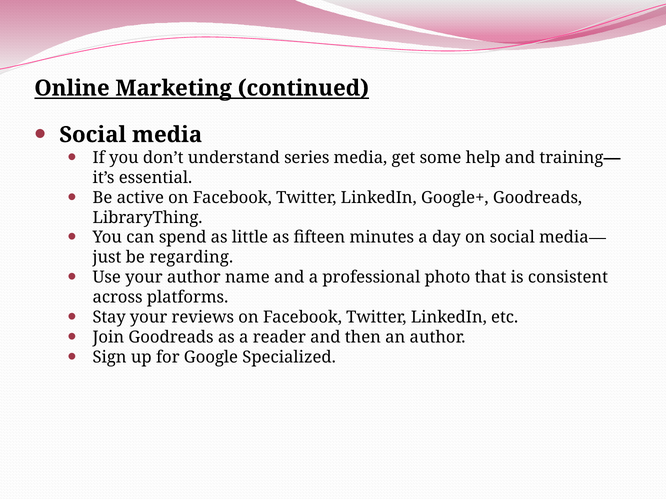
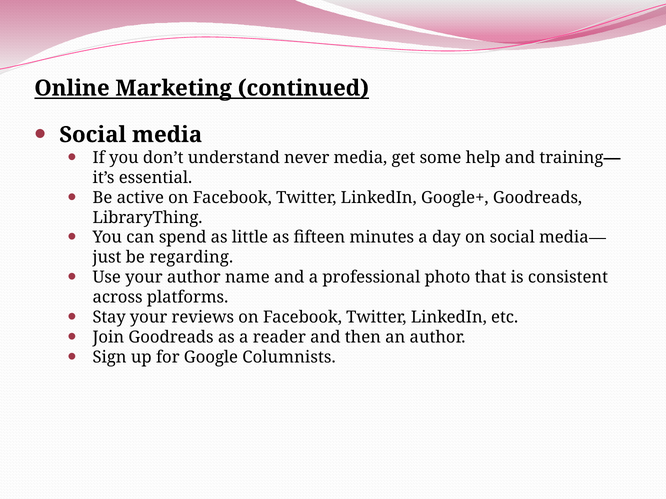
series: series -> never
Specialized: Specialized -> Columnists
